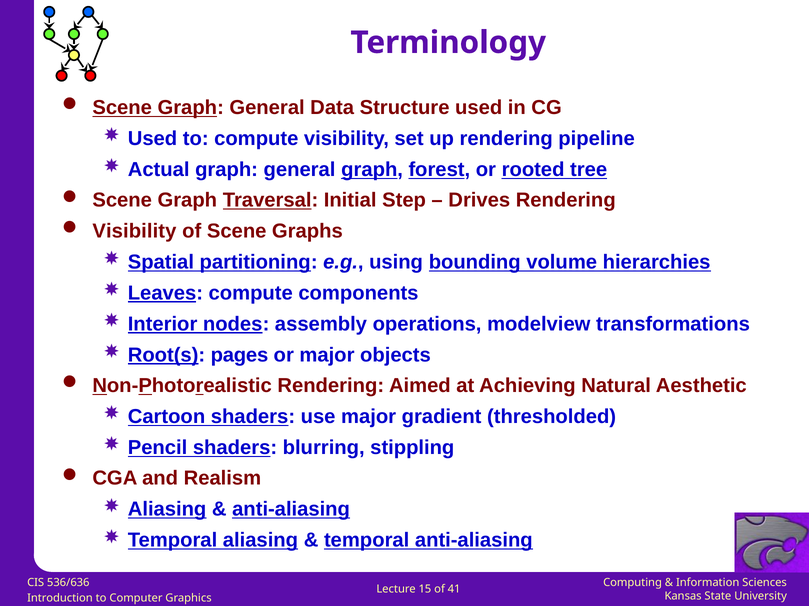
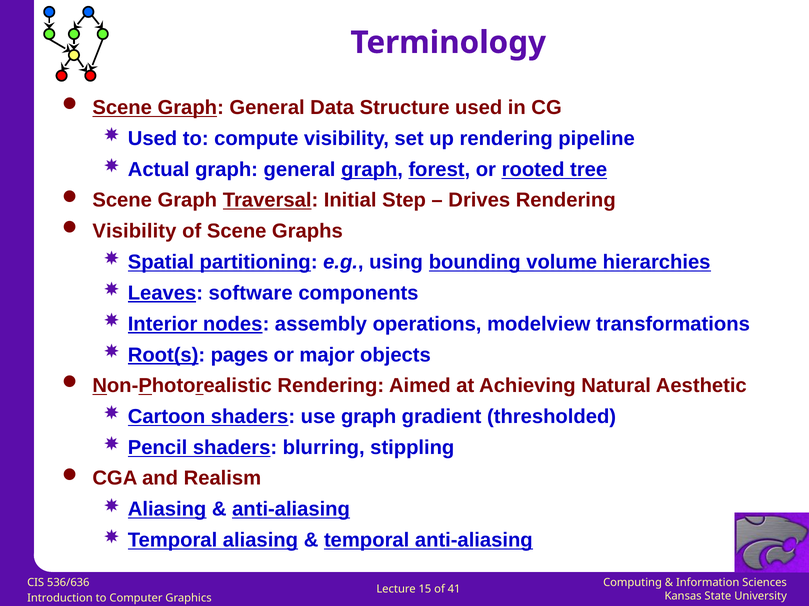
Leaves compute: compute -> software
use major: major -> graph
